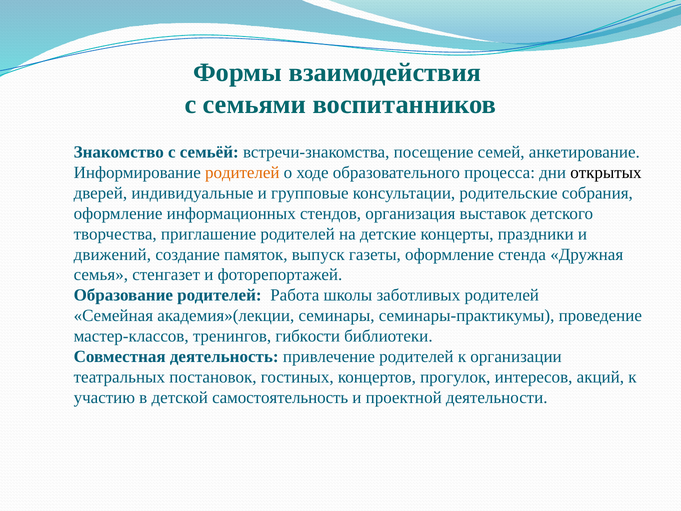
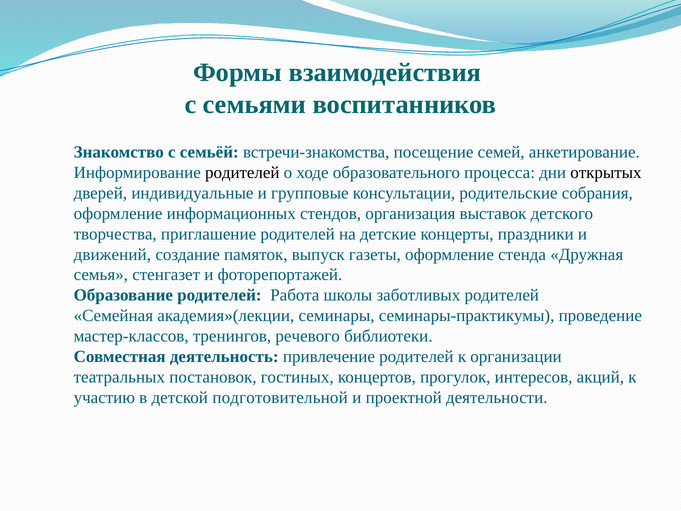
родителей at (242, 173) colour: orange -> black
гибкости: гибкости -> речевого
самостоятельность: самостоятельность -> подготовительной
